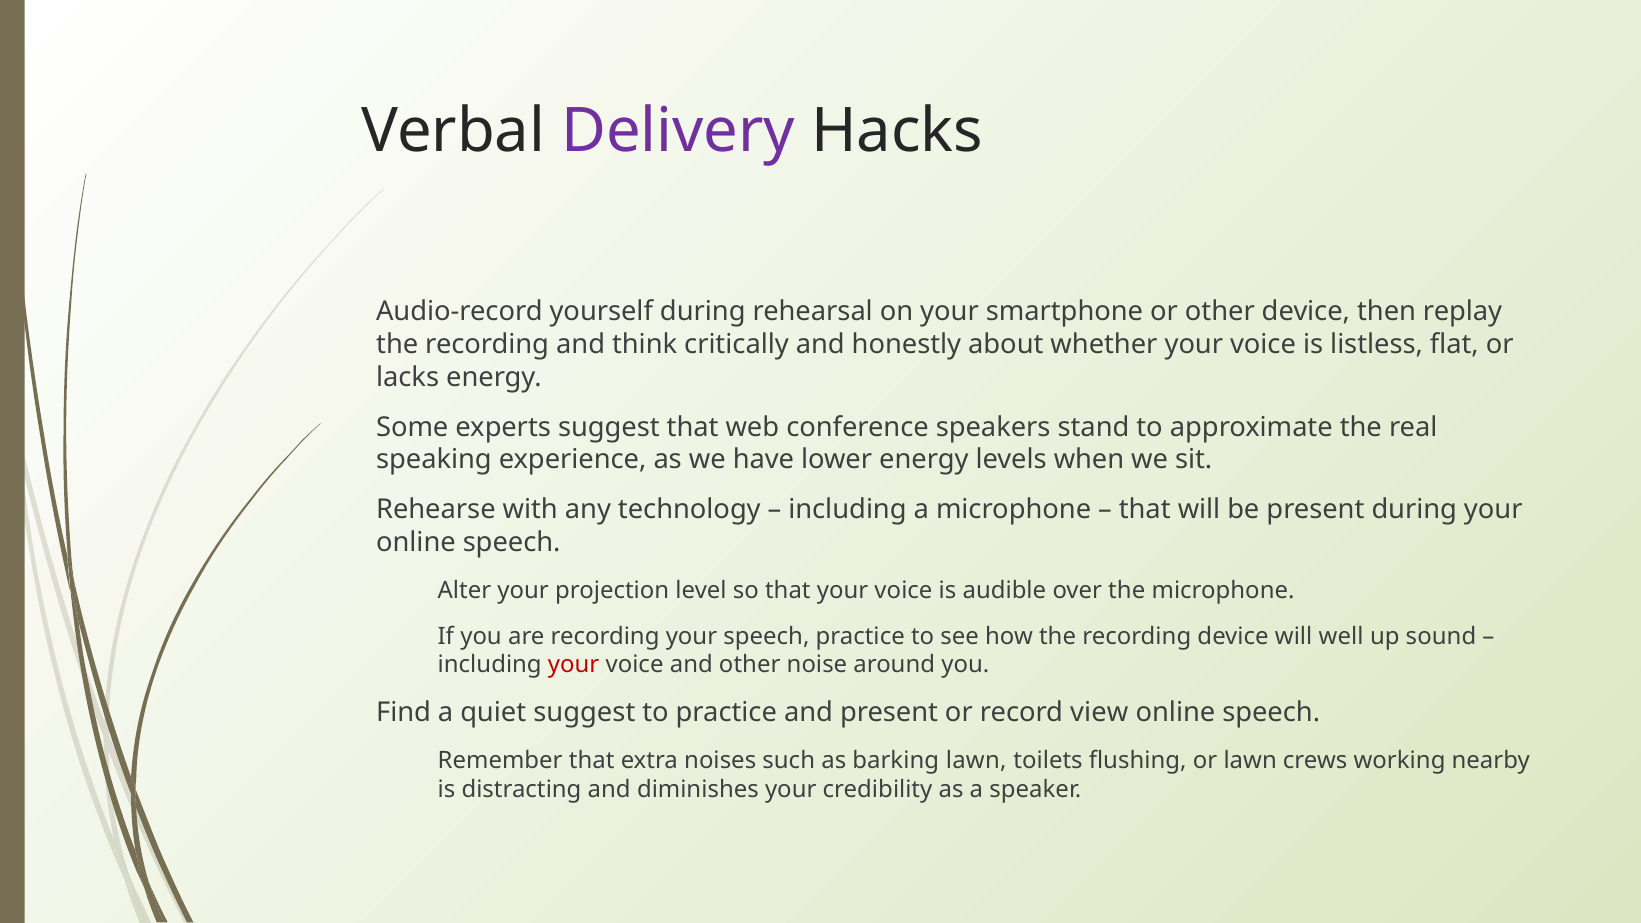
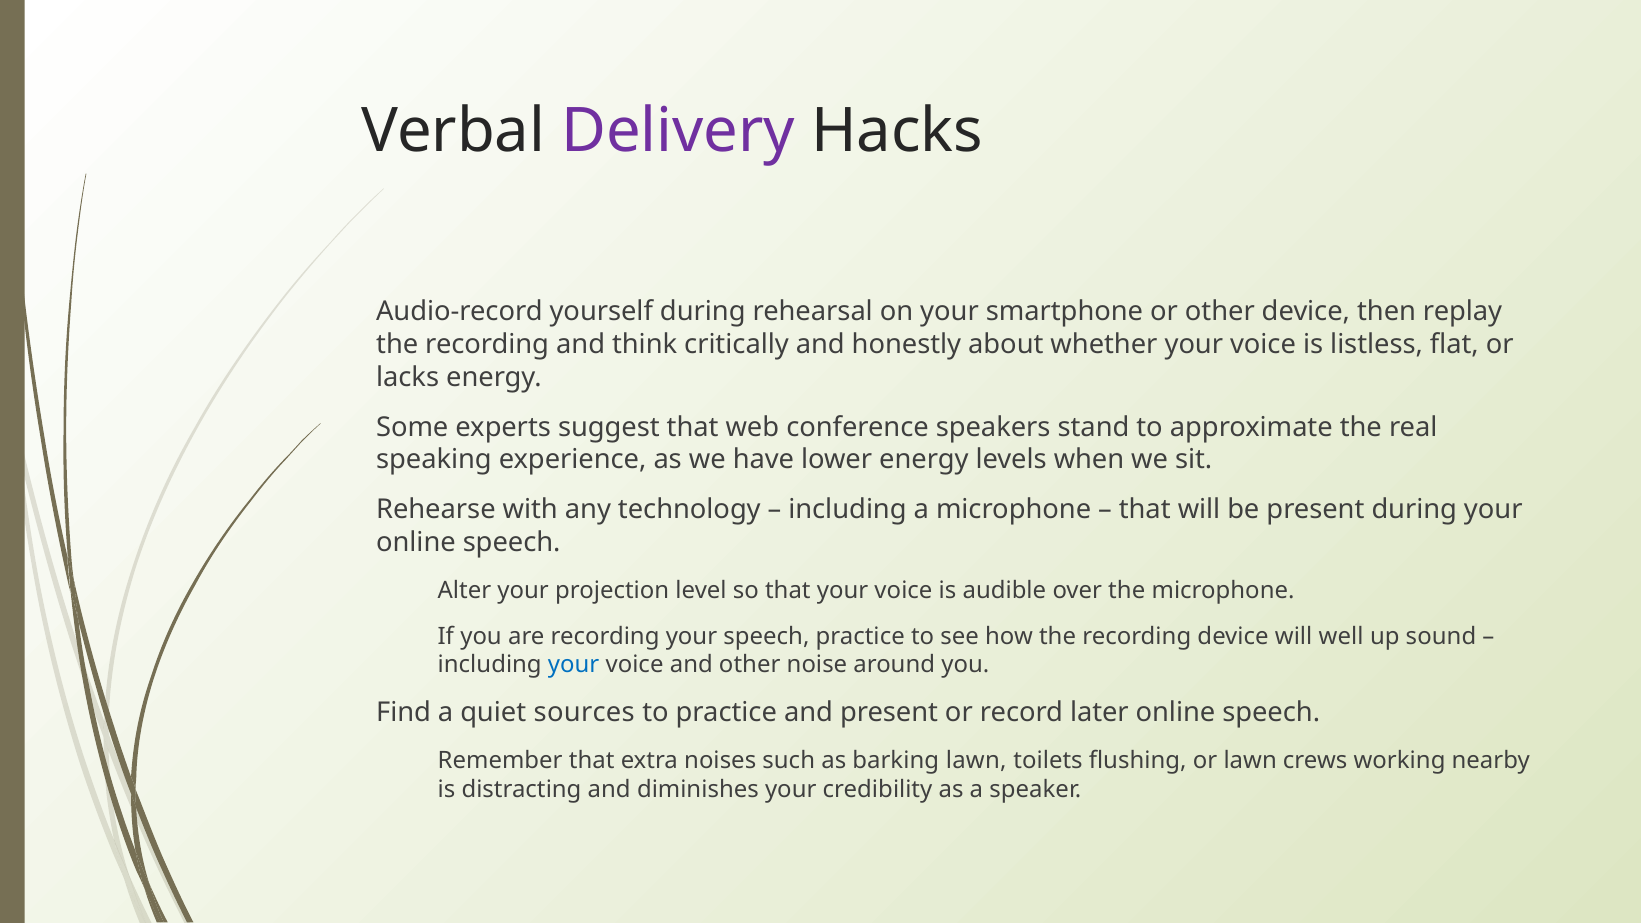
your at (574, 665) colour: red -> blue
quiet suggest: suggest -> sources
view: view -> later
